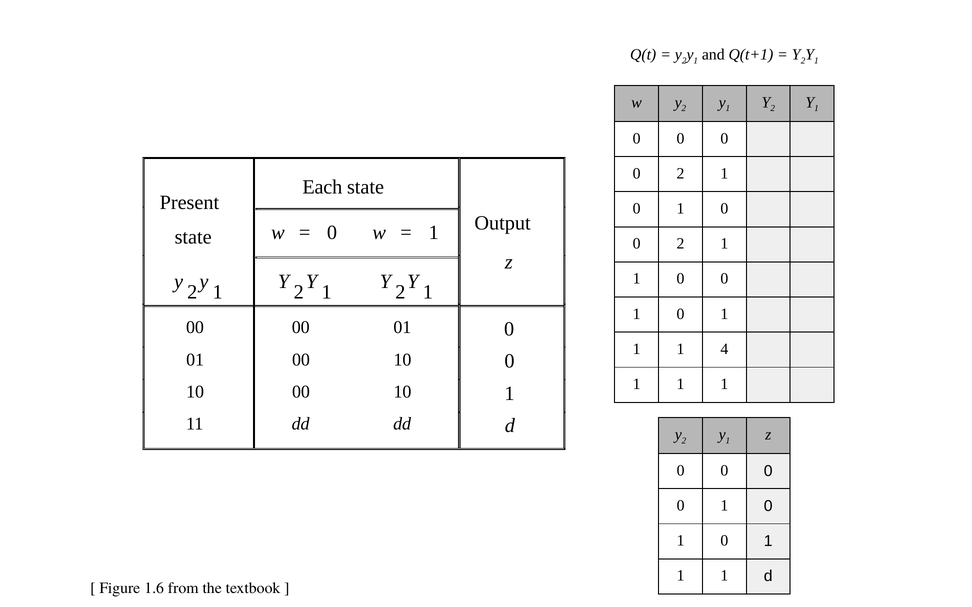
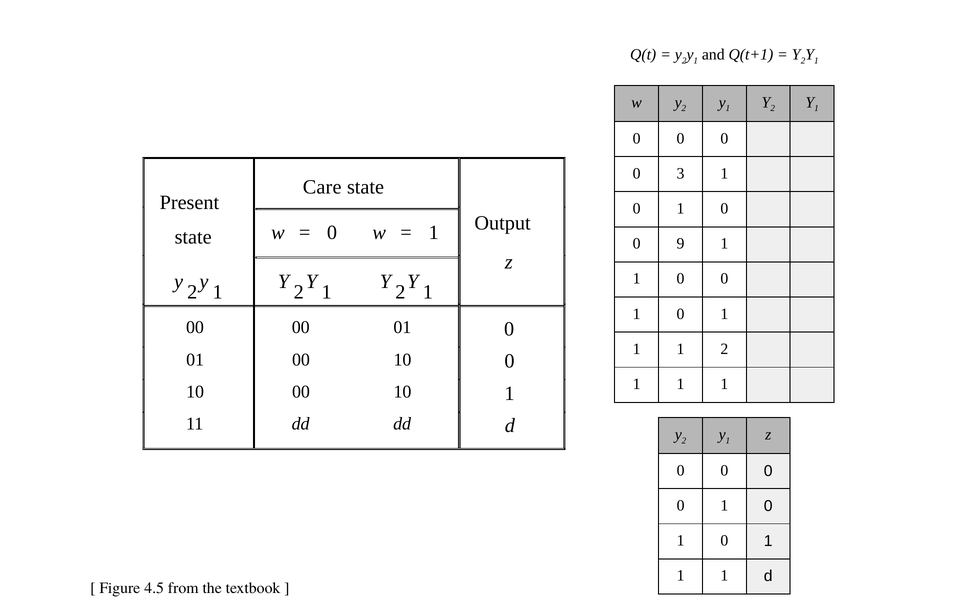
2 at (680, 174): 2 -> 3
Each: Each -> Care
2 at (680, 244): 2 -> 9
1 4: 4 -> 2
1.6: 1.6 -> 4.5
